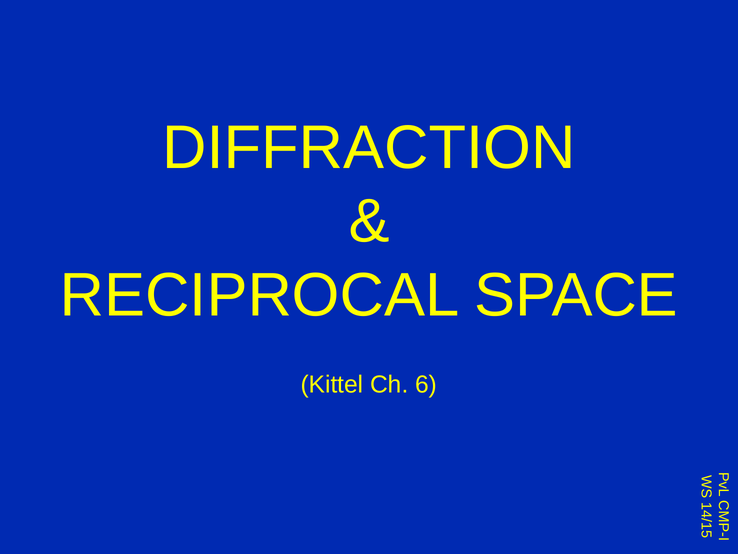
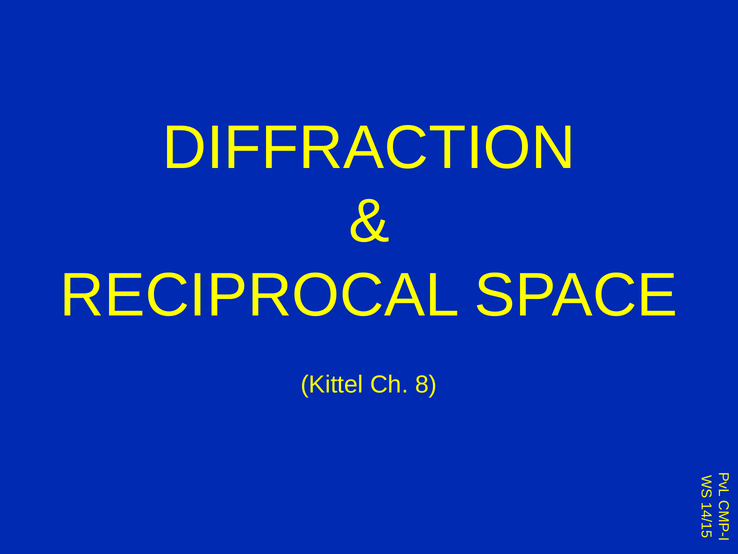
6: 6 -> 8
